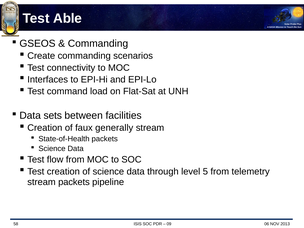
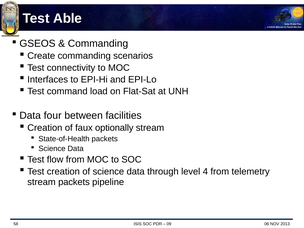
sets: sets -> four
generally: generally -> optionally
5: 5 -> 4
